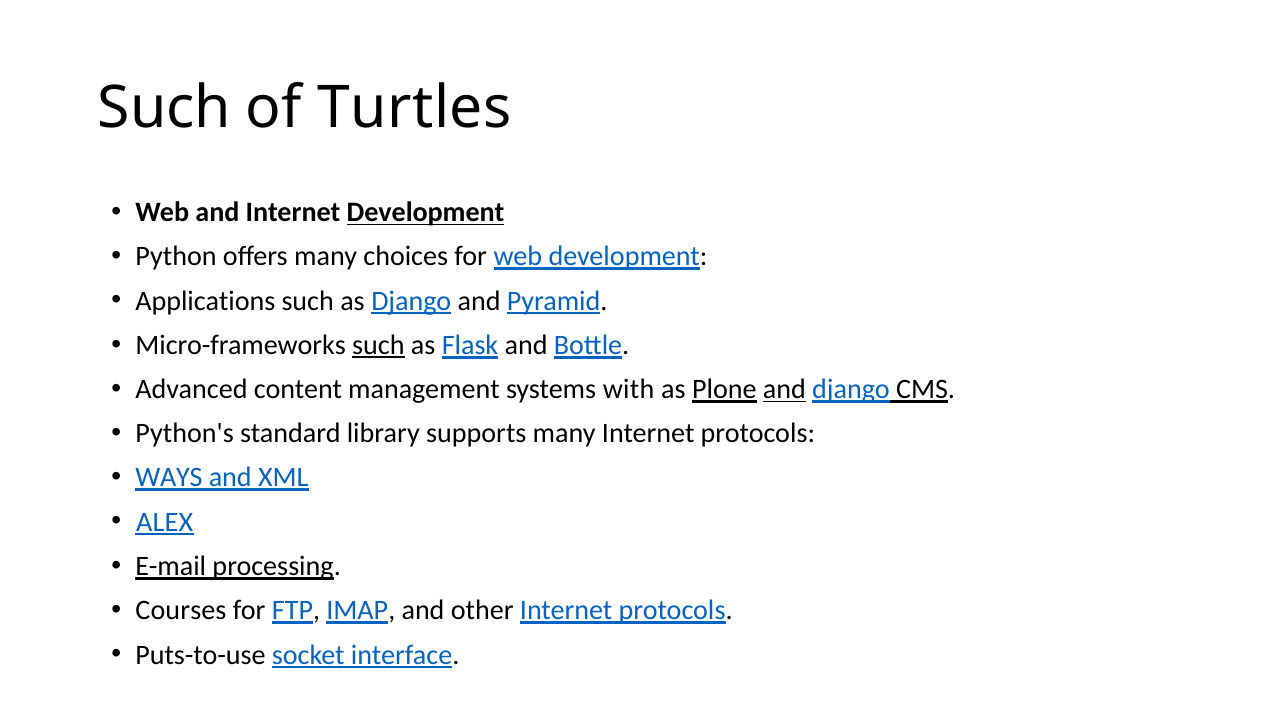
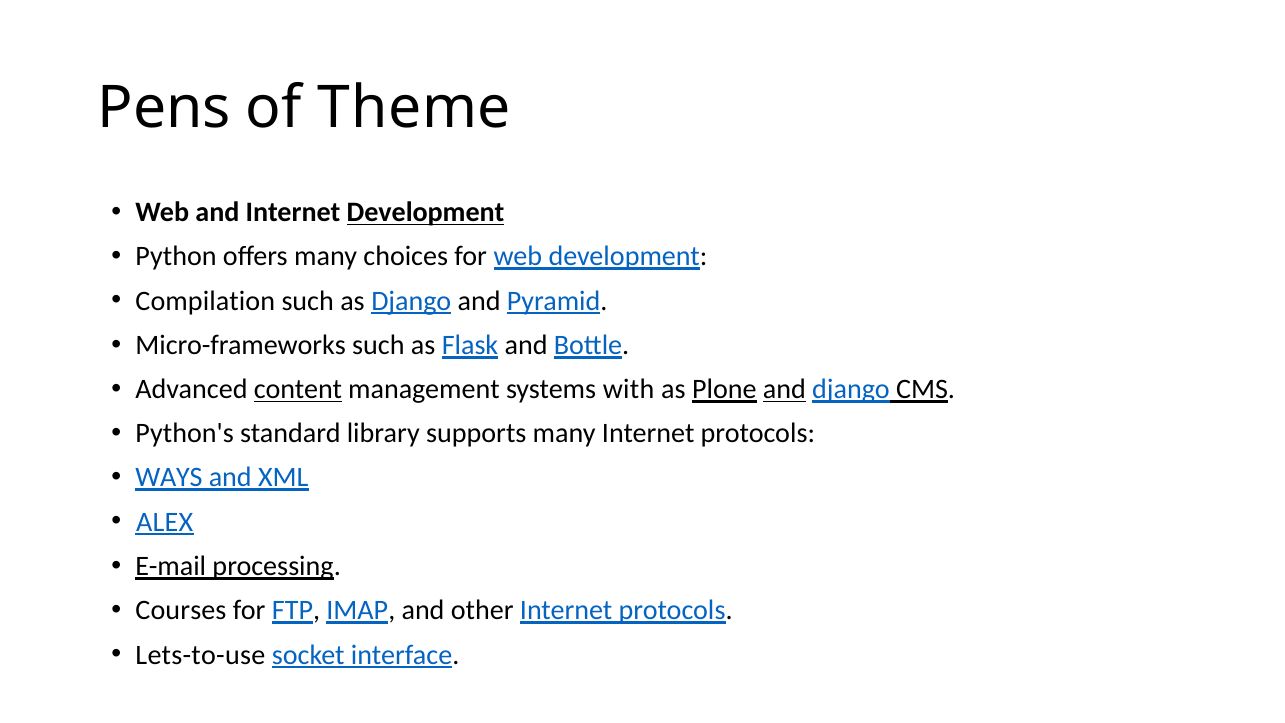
Such at (164, 108): Such -> Pens
Turtles: Turtles -> Theme
Applications: Applications -> Compilation
such at (378, 345) underline: present -> none
content underline: none -> present
Puts-to-use: Puts-to-use -> Lets-to-use
